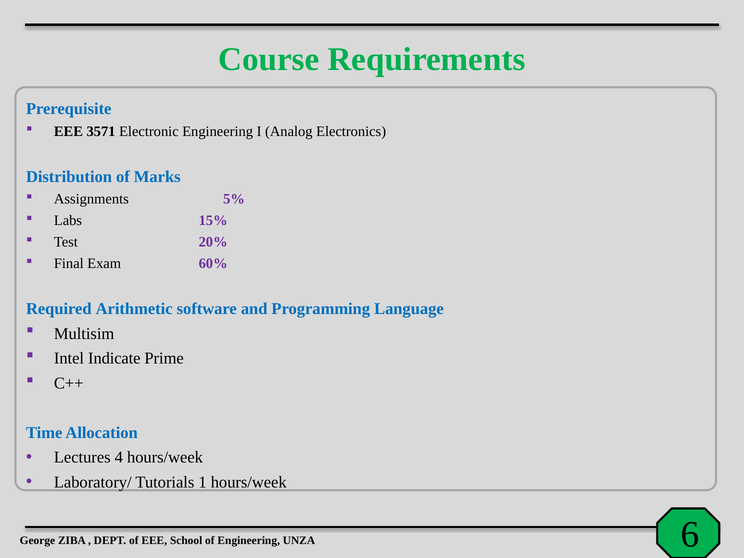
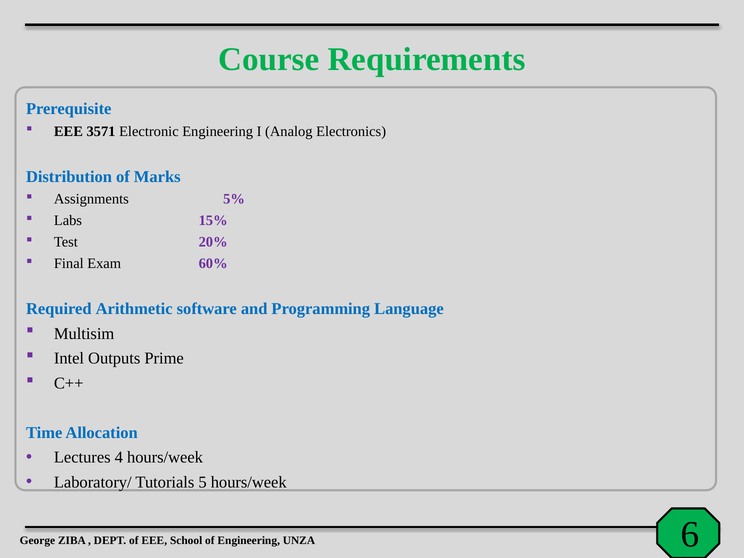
Indicate: Indicate -> Outputs
1: 1 -> 5
